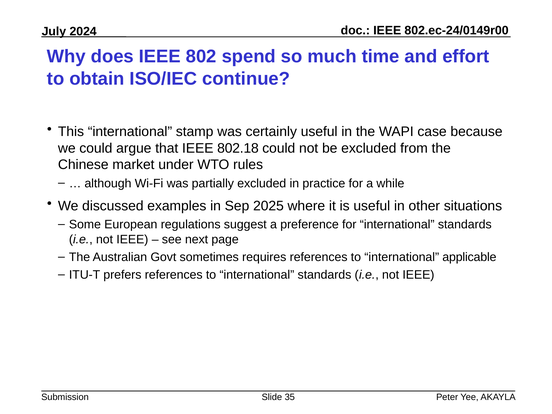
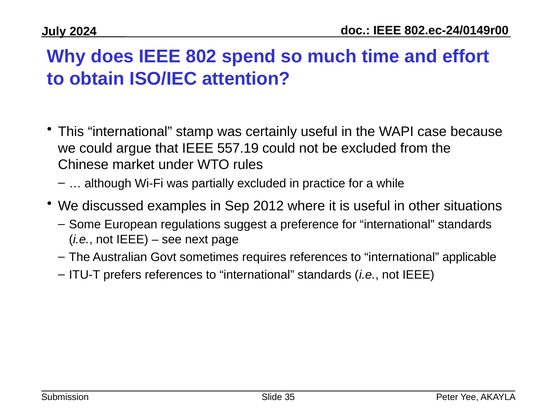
continue: continue -> attention
802.18: 802.18 -> 557.19
2025: 2025 -> 2012
